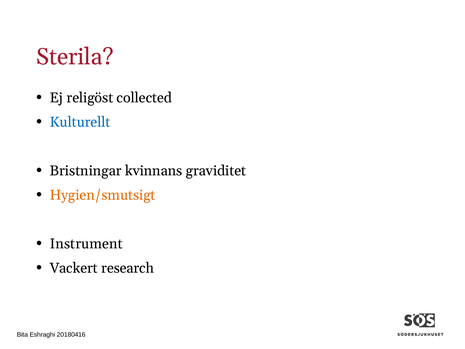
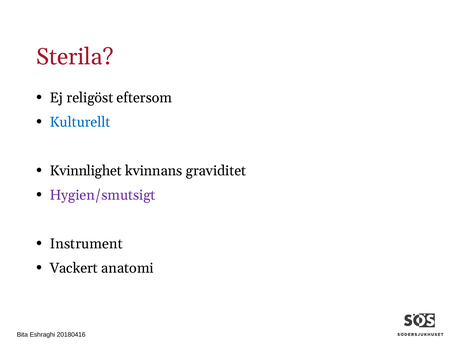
collected: collected -> eftersom
Bristningar: Bristningar -> Kvinnlighet
Hygien/smutsigt colour: orange -> purple
research: research -> anatomi
